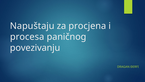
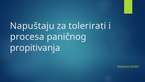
procjena: procjena -> tolerirati
povezivanju: povezivanju -> propitivanja
